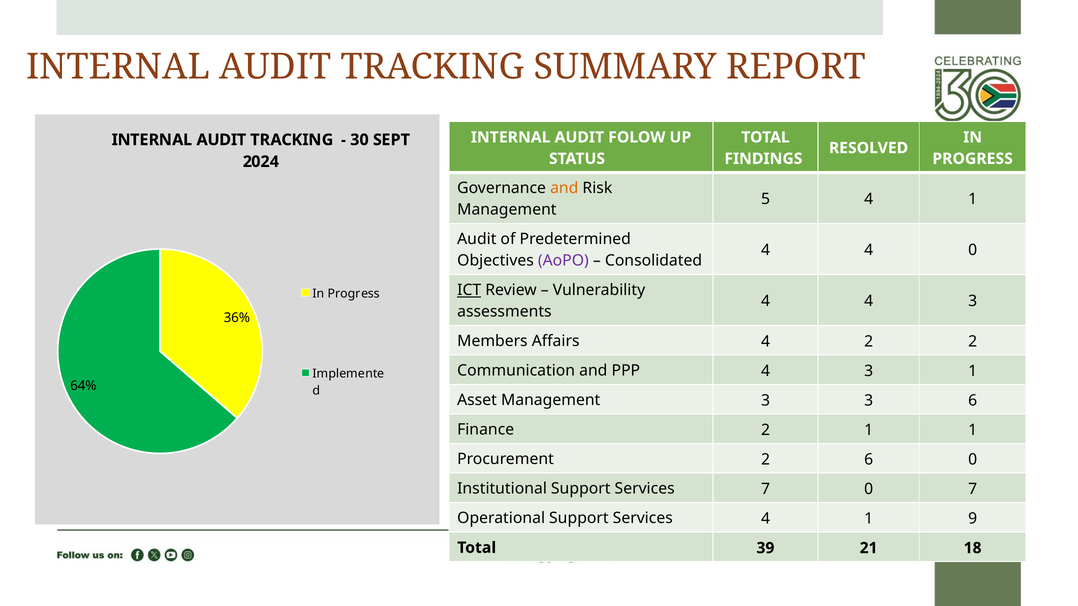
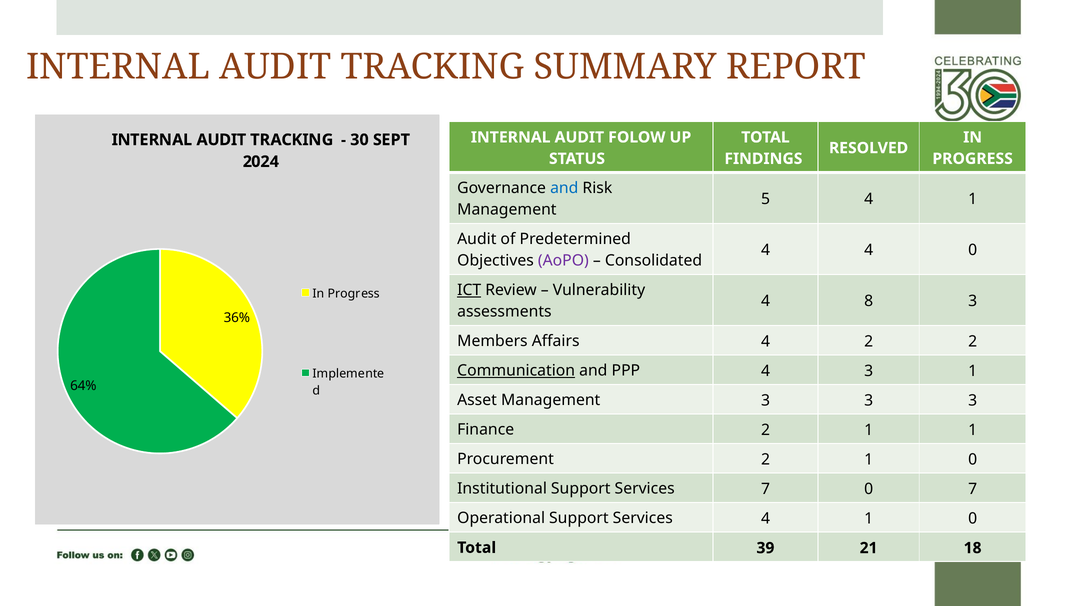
and at (564, 188) colour: orange -> blue
4 at (869, 301): 4 -> 8
Communication underline: none -> present
3 3 6: 6 -> 3
Procurement 2 6: 6 -> 1
4 1 9: 9 -> 0
